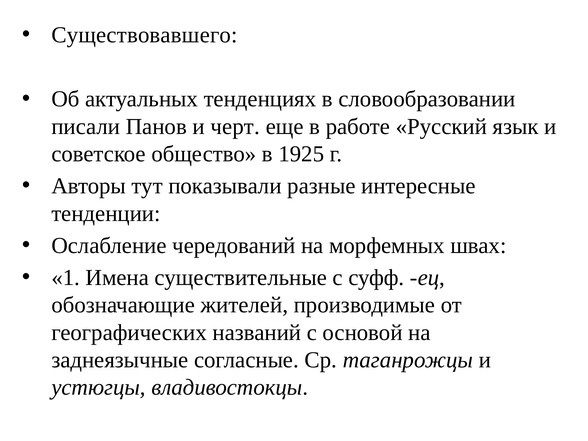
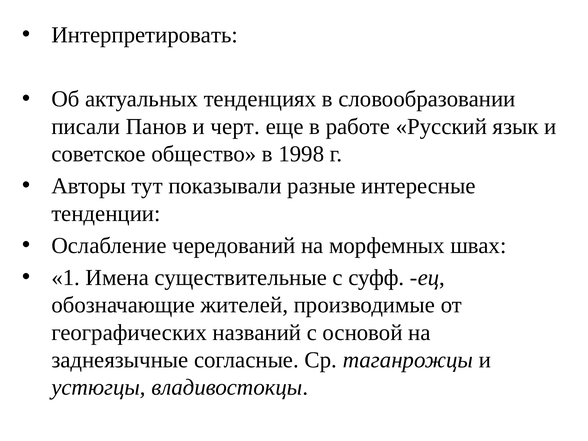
Существовавшего: Существовавшего -> Интерпретировать
1925: 1925 -> 1998
